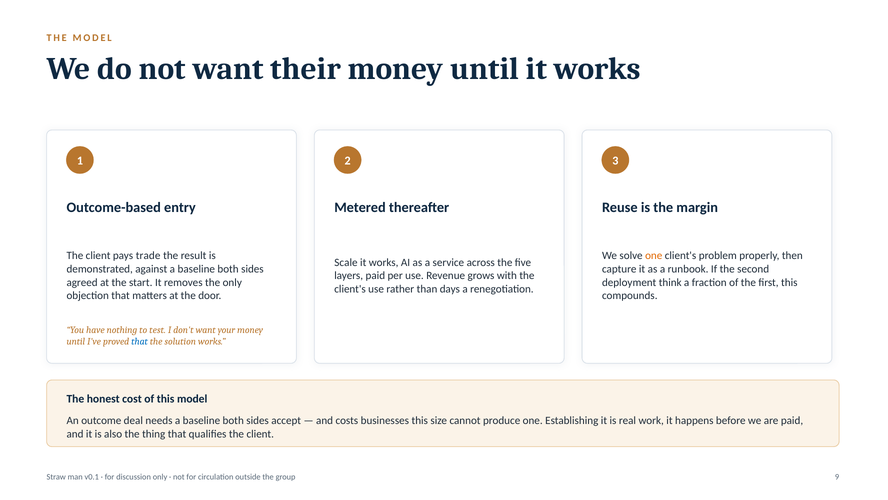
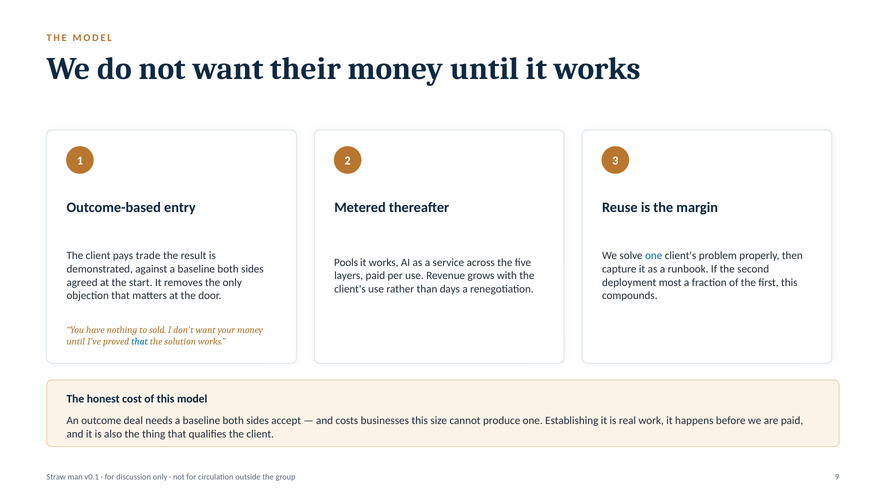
one at (654, 256) colour: orange -> blue
Scale: Scale -> Pools
think: think -> most
test: test -> sold
